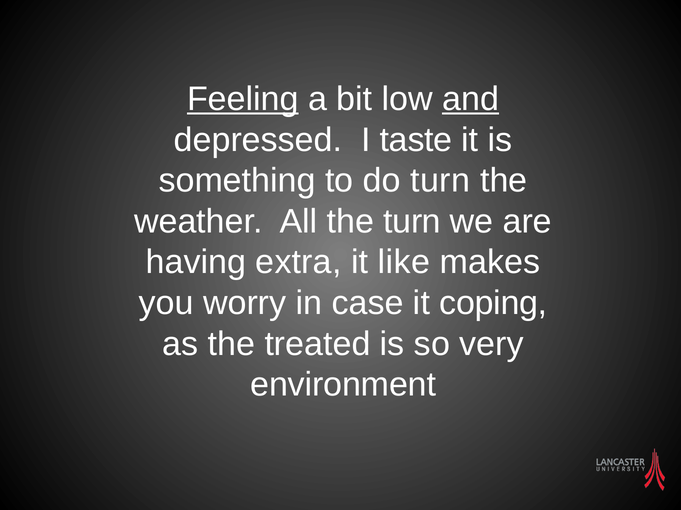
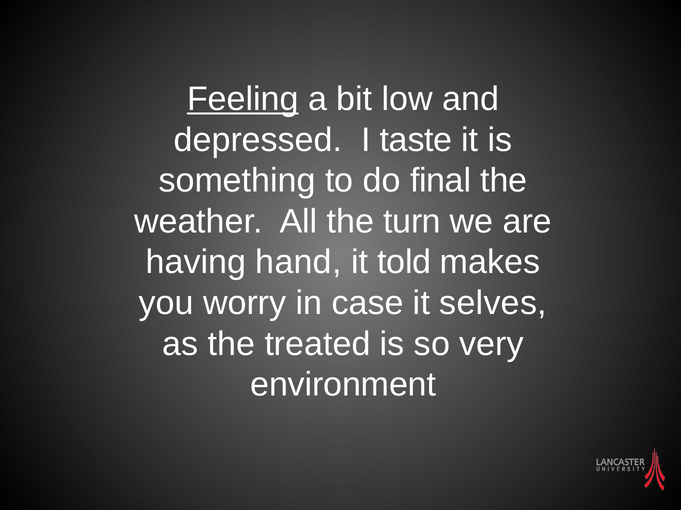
and underline: present -> none
do turn: turn -> final
extra: extra -> hand
like: like -> told
coping: coping -> selves
